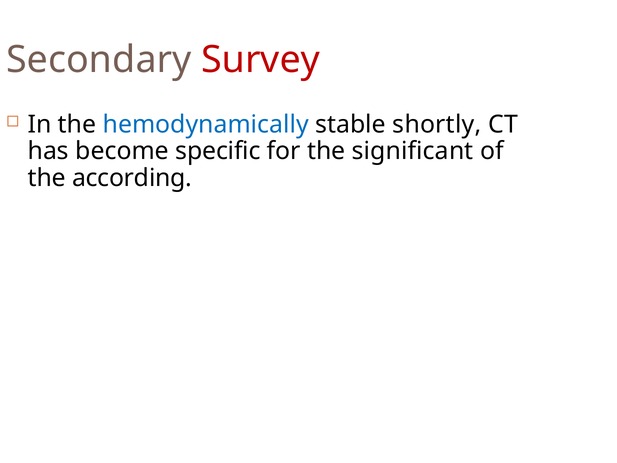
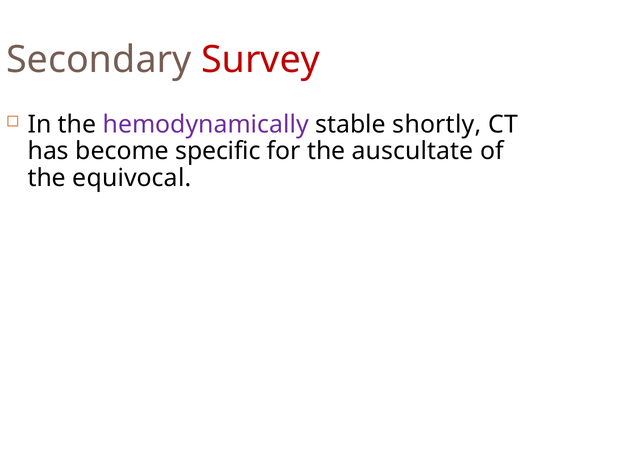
hemodynamically colour: blue -> purple
significant: significant -> auscultate
according: according -> equivocal
